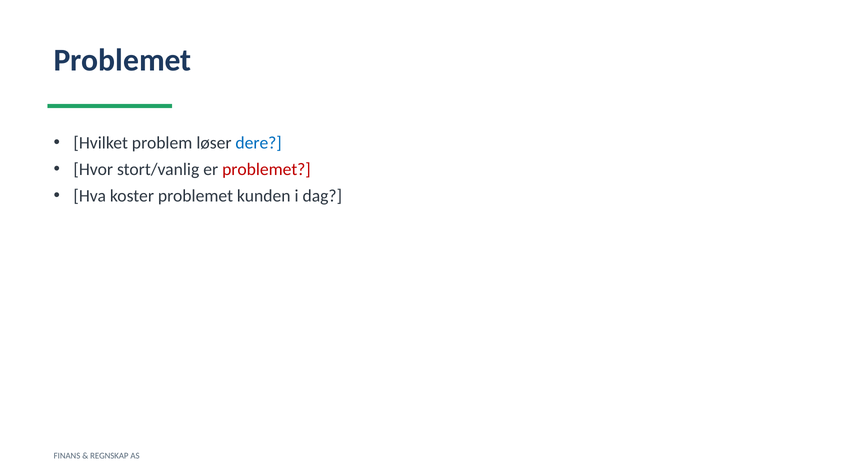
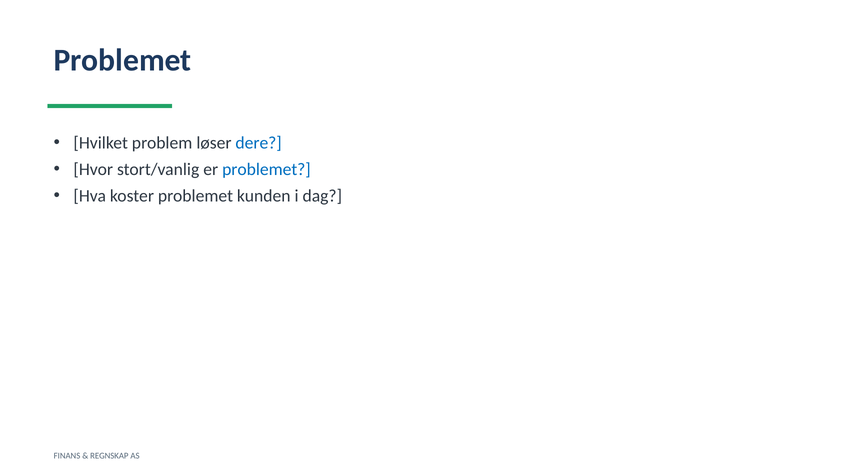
problemet at (266, 169) colour: red -> blue
